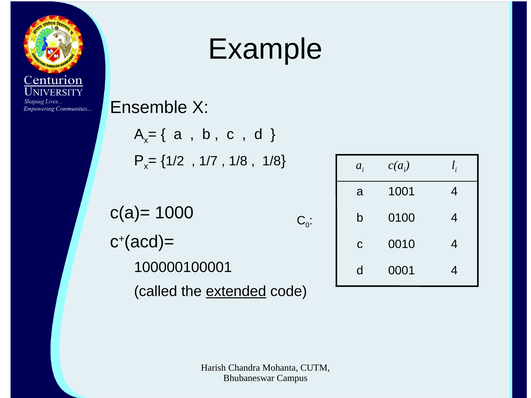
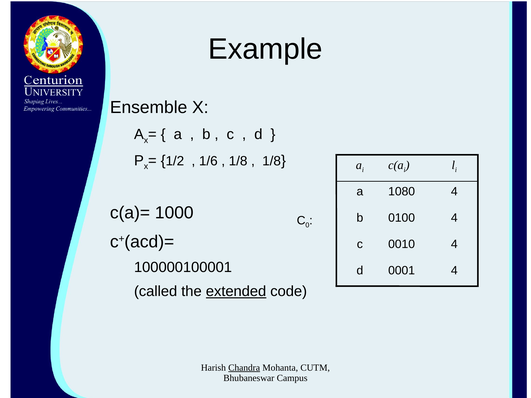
1/7: 1/7 -> 1/6
1001: 1001 -> 1080
Chandra underline: none -> present
